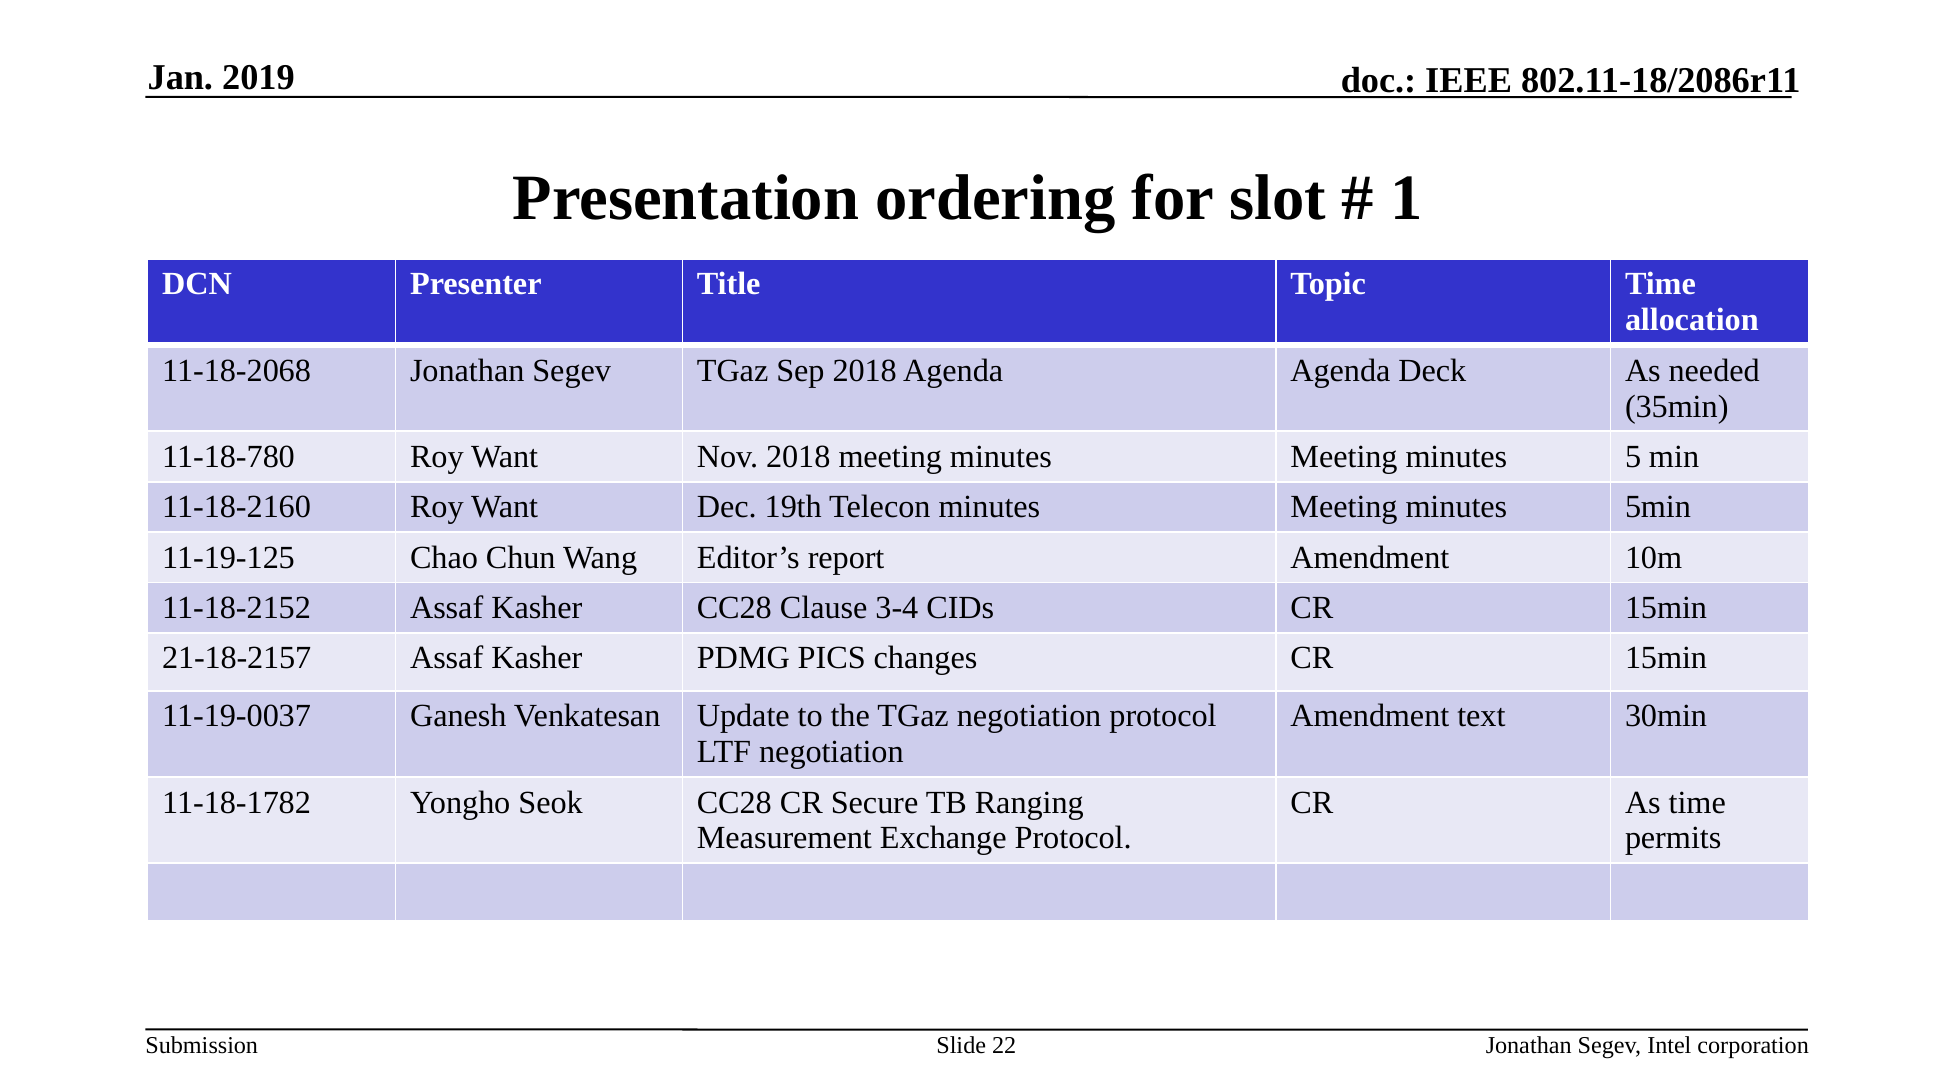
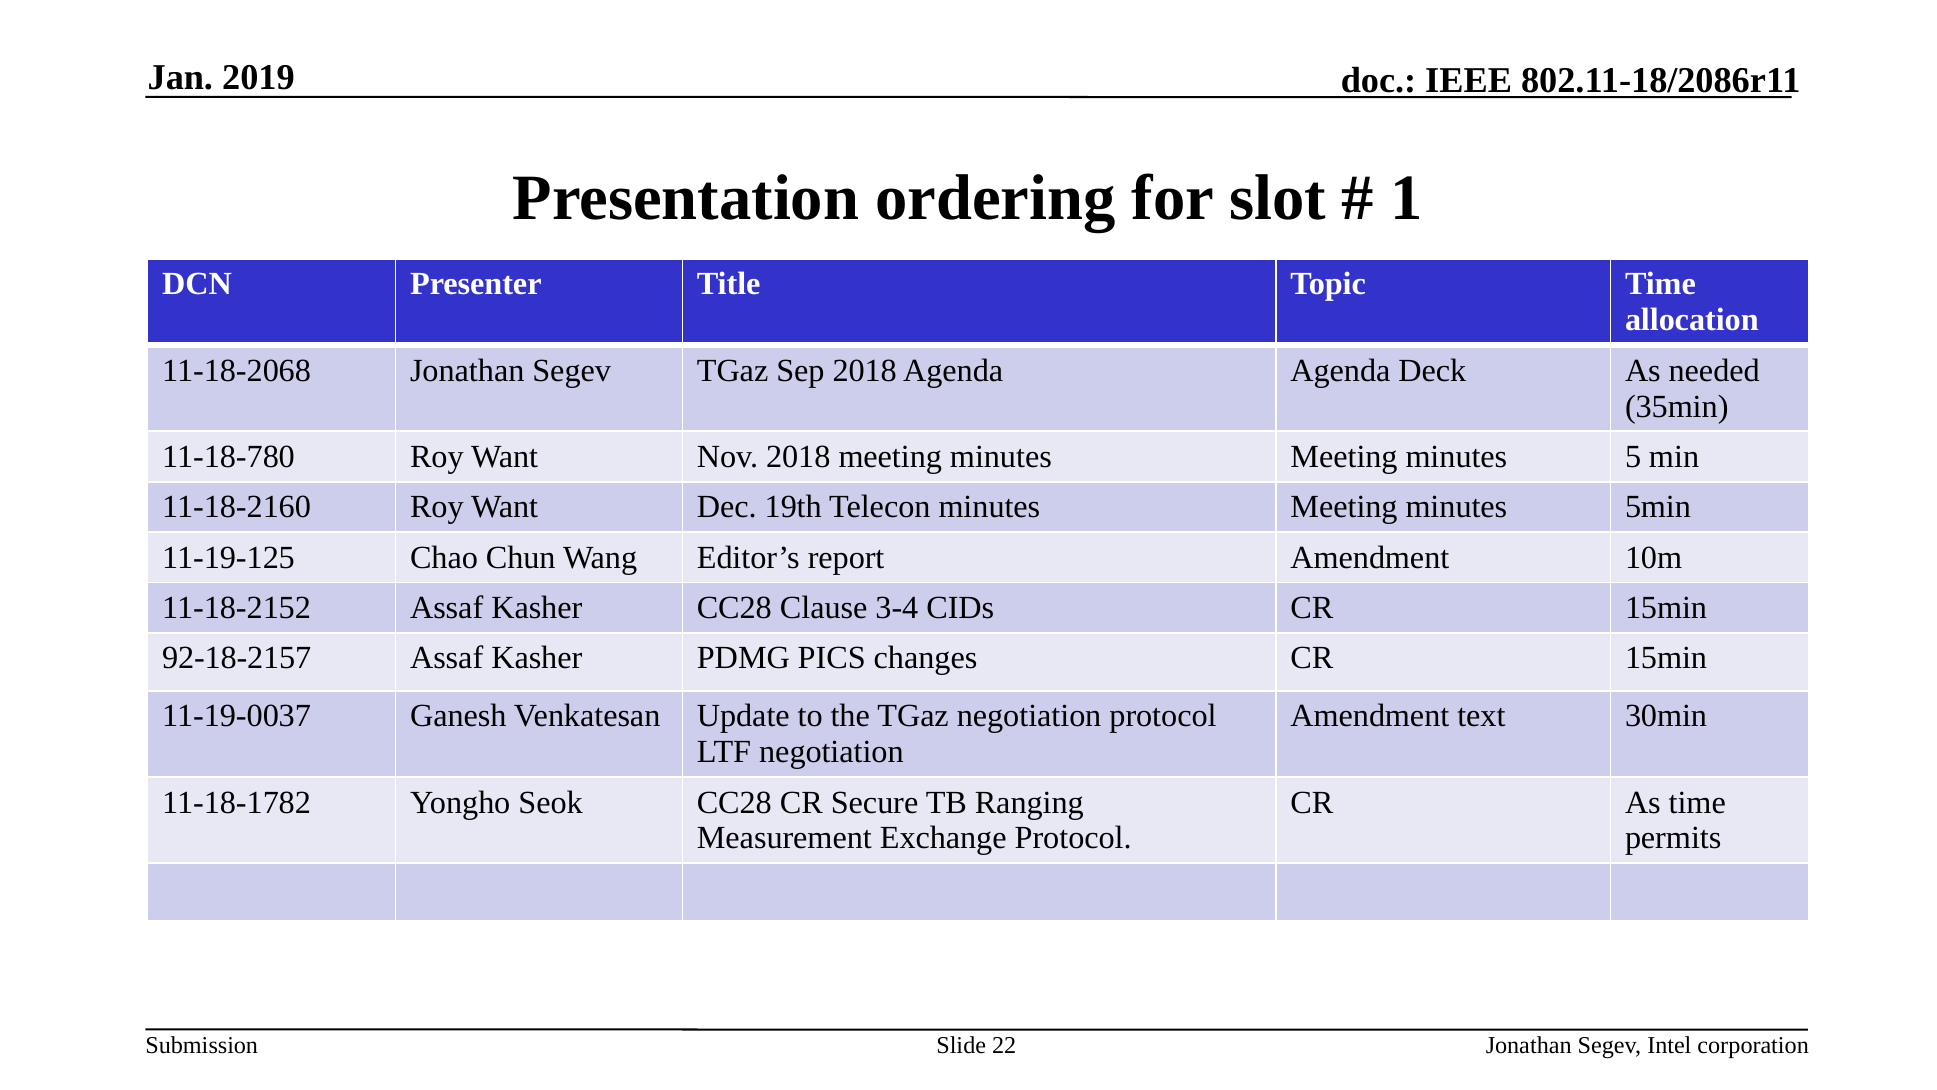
21-18-2157: 21-18-2157 -> 92-18-2157
